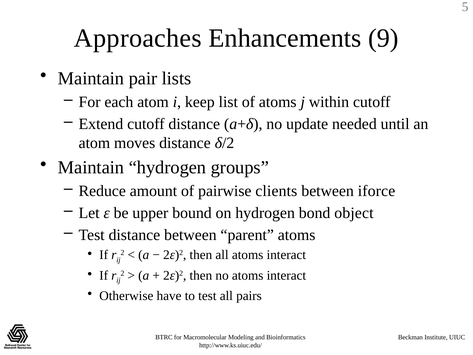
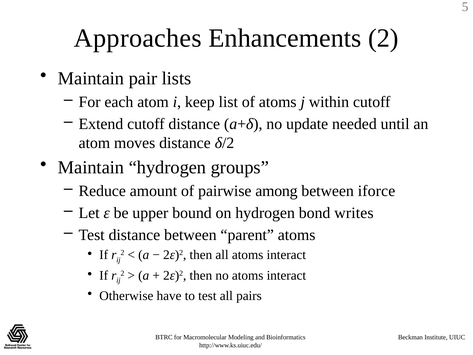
Enhancements 9: 9 -> 2
clients: clients -> among
object: object -> writes
